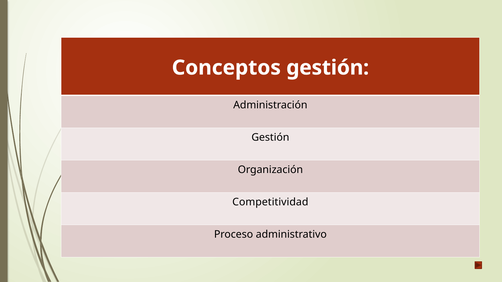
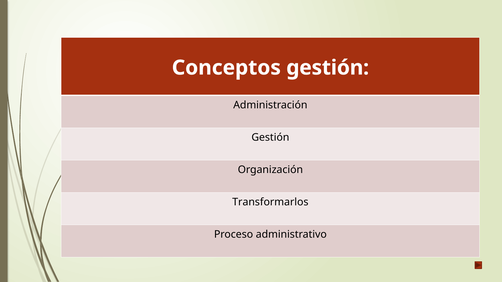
Competitividad: Competitividad -> Transformarlos
